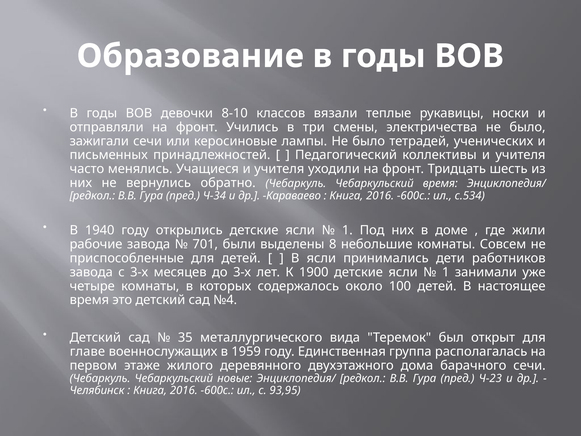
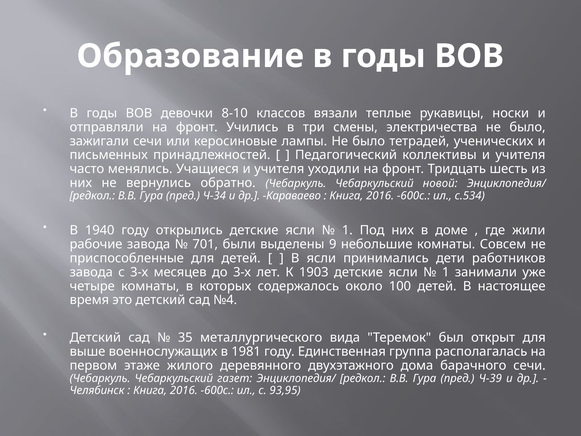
Чебаркульский время: время -> новой
8: 8 -> 9
1900: 1900 -> 1903
главе: главе -> выше
1959: 1959 -> 1981
новые: новые -> газет
Ч-23: Ч-23 -> Ч-39
